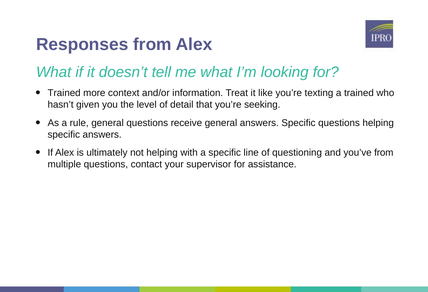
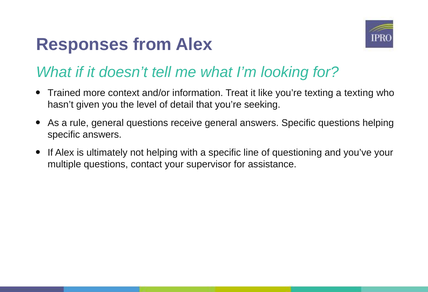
a trained: trained -> texting
you’ve from: from -> your
